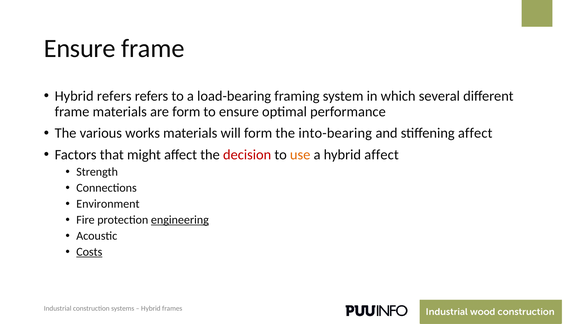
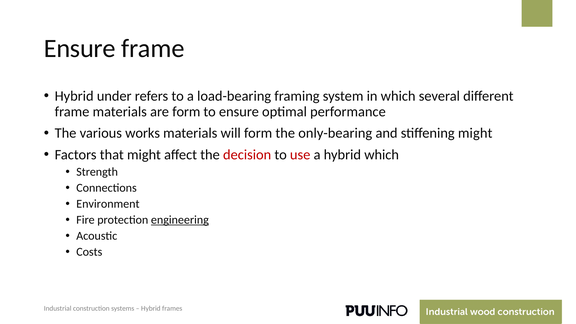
Hybrid refers: refers -> under
into-bearing: into-bearing -> only-bearing
stiffening affect: affect -> might
use colour: orange -> red
hybrid affect: affect -> which
Costs underline: present -> none
